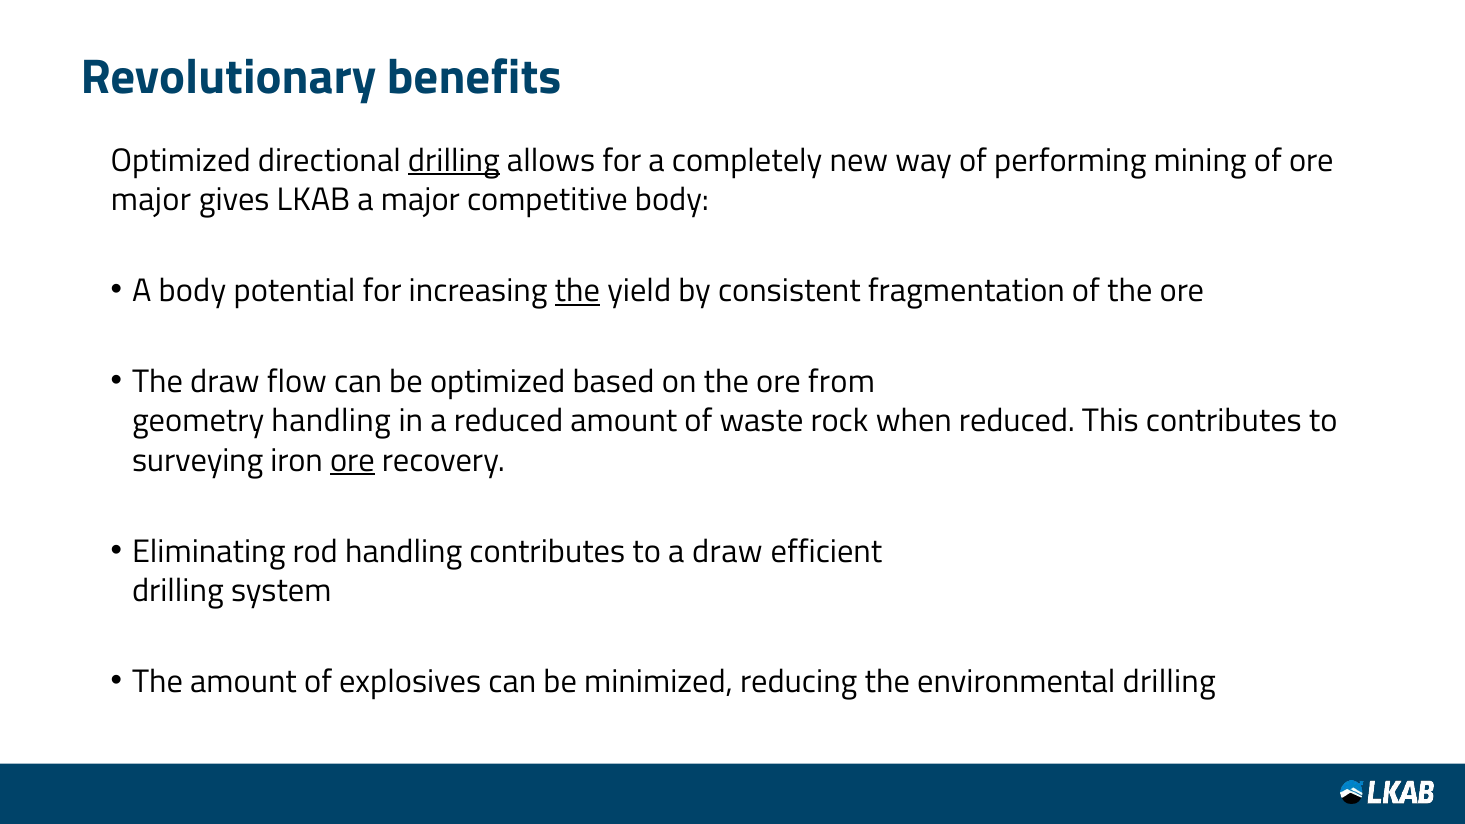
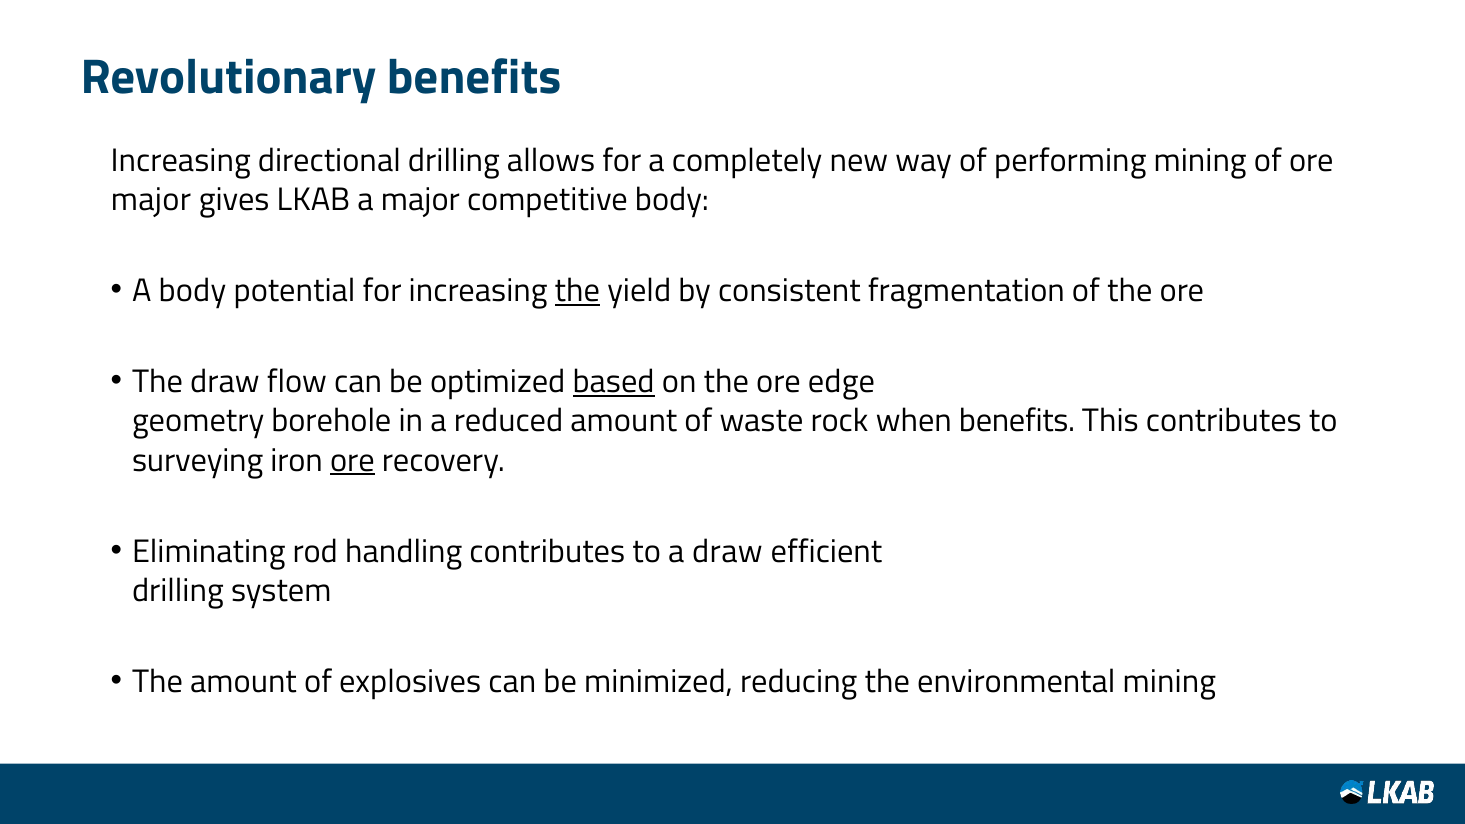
Optimized at (181, 160): Optimized -> Increasing
drilling at (454, 160) underline: present -> none
based underline: none -> present
from: from -> edge
geometry handling: handling -> borehole
when reduced: reduced -> benefits
environmental drilling: drilling -> mining
